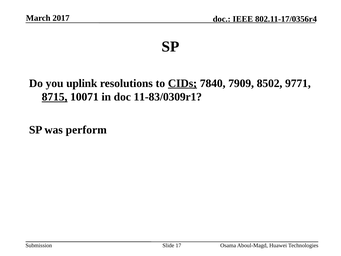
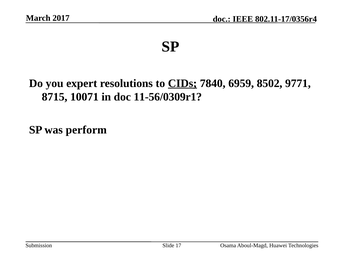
uplink: uplink -> expert
7909: 7909 -> 6959
8715 underline: present -> none
11-83/0309r1: 11-83/0309r1 -> 11-56/0309r1
